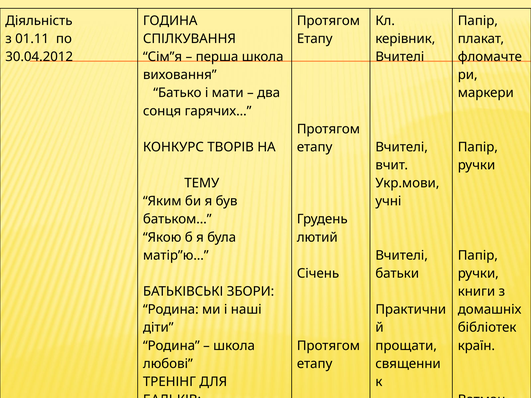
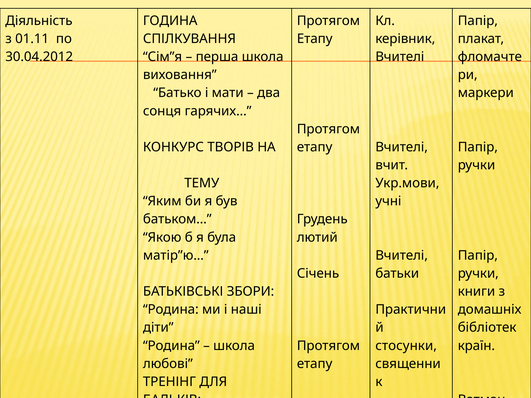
прощати: прощати -> стосунки
